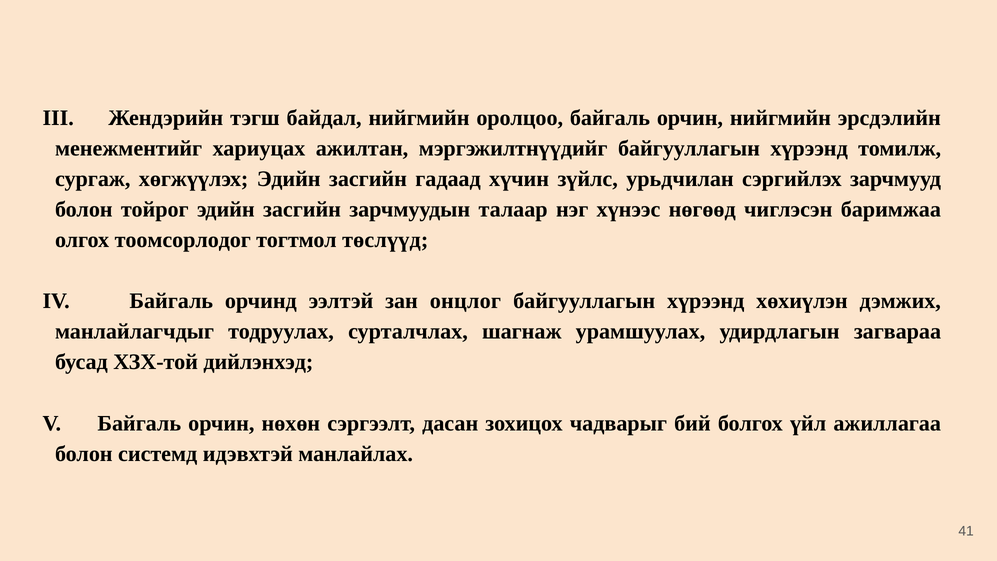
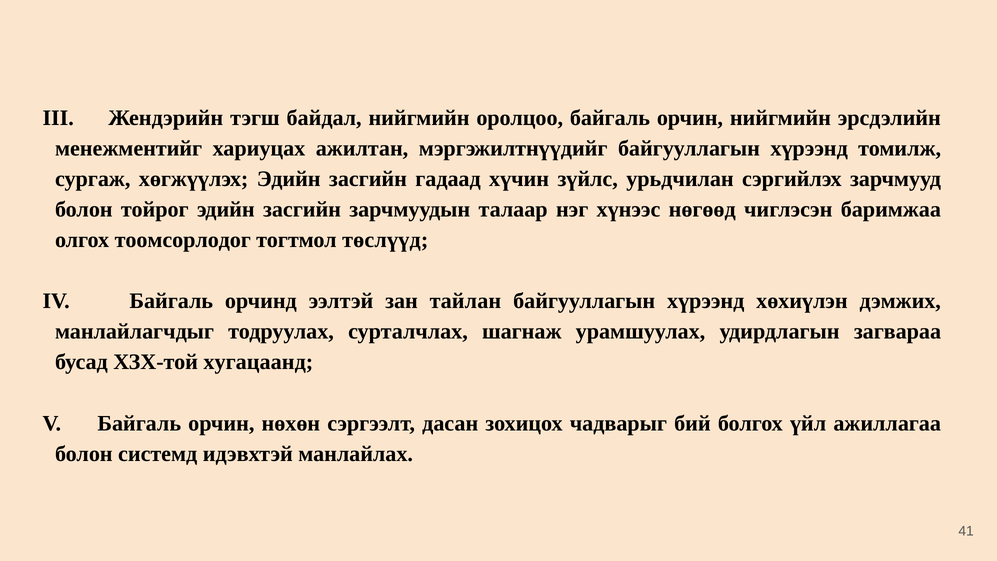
онцлог: онцлог -> тайлан
дийлэнхэд: дийлэнхэд -> хугацаанд
